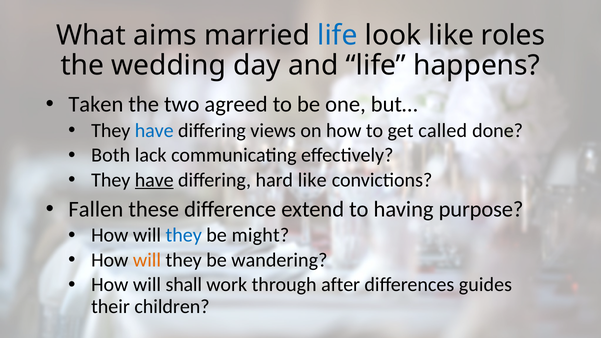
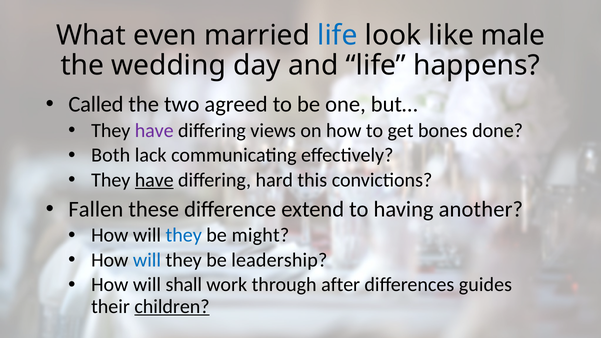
aims: aims -> even
roles: roles -> male
Taken: Taken -> Called
have at (154, 130) colour: blue -> purple
called: called -> bones
hard like: like -> this
purpose: purpose -> another
will at (147, 260) colour: orange -> blue
wandering: wandering -> leadership
children underline: none -> present
